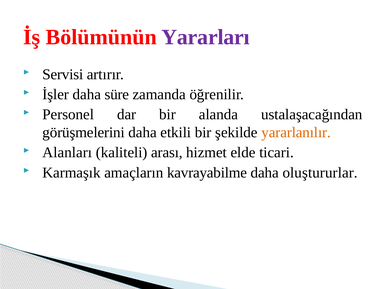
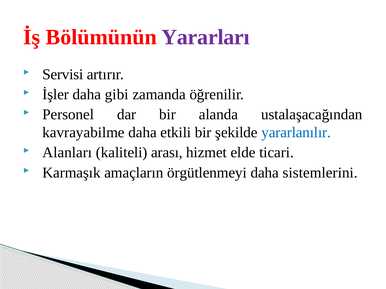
süre: süre -> gibi
görüşmelerini: görüşmelerini -> kavrayabilme
yararlanılır colour: orange -> blue
kavrayabilme: kavrayabilme -> örgütlenmeyi
oluştururlar: oluştururlar -> sistemlerini
